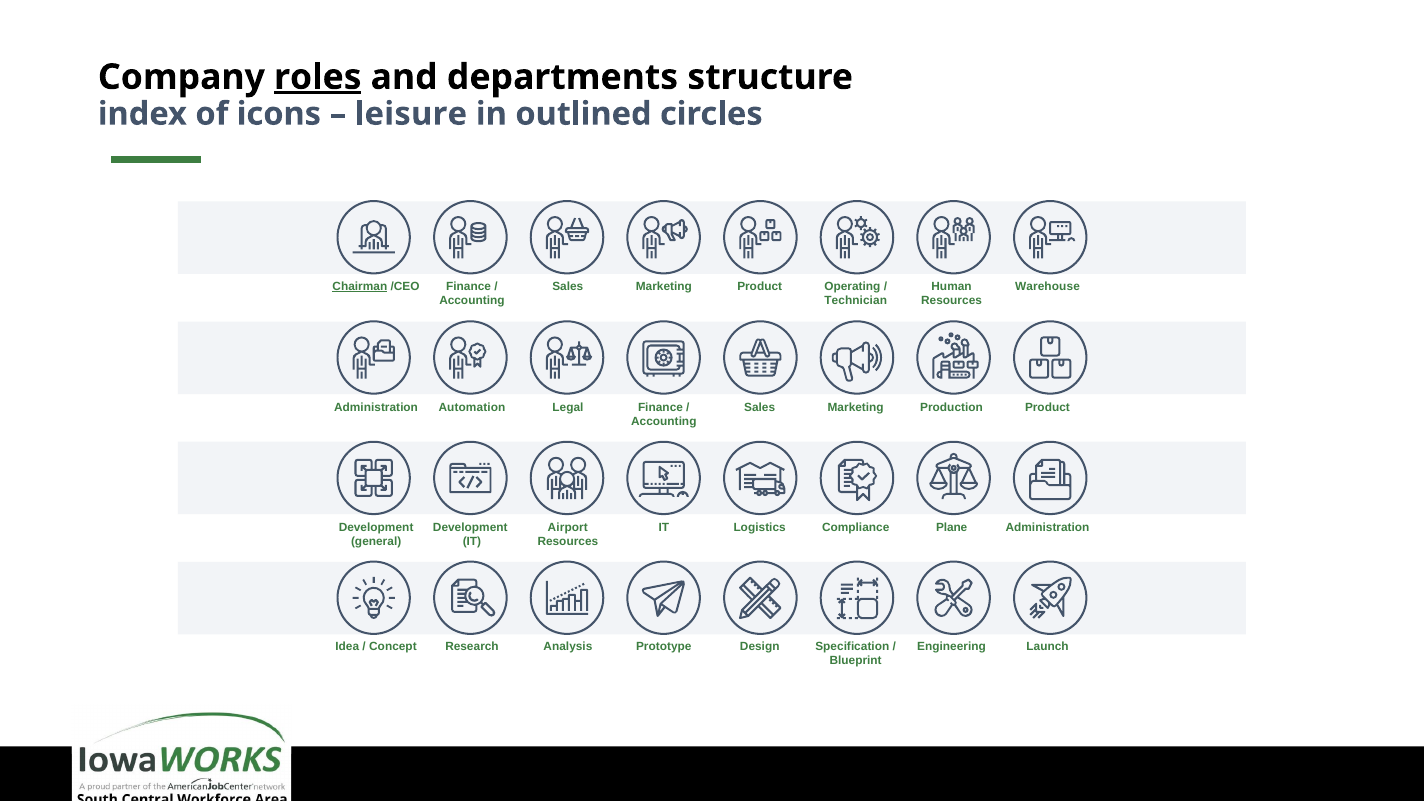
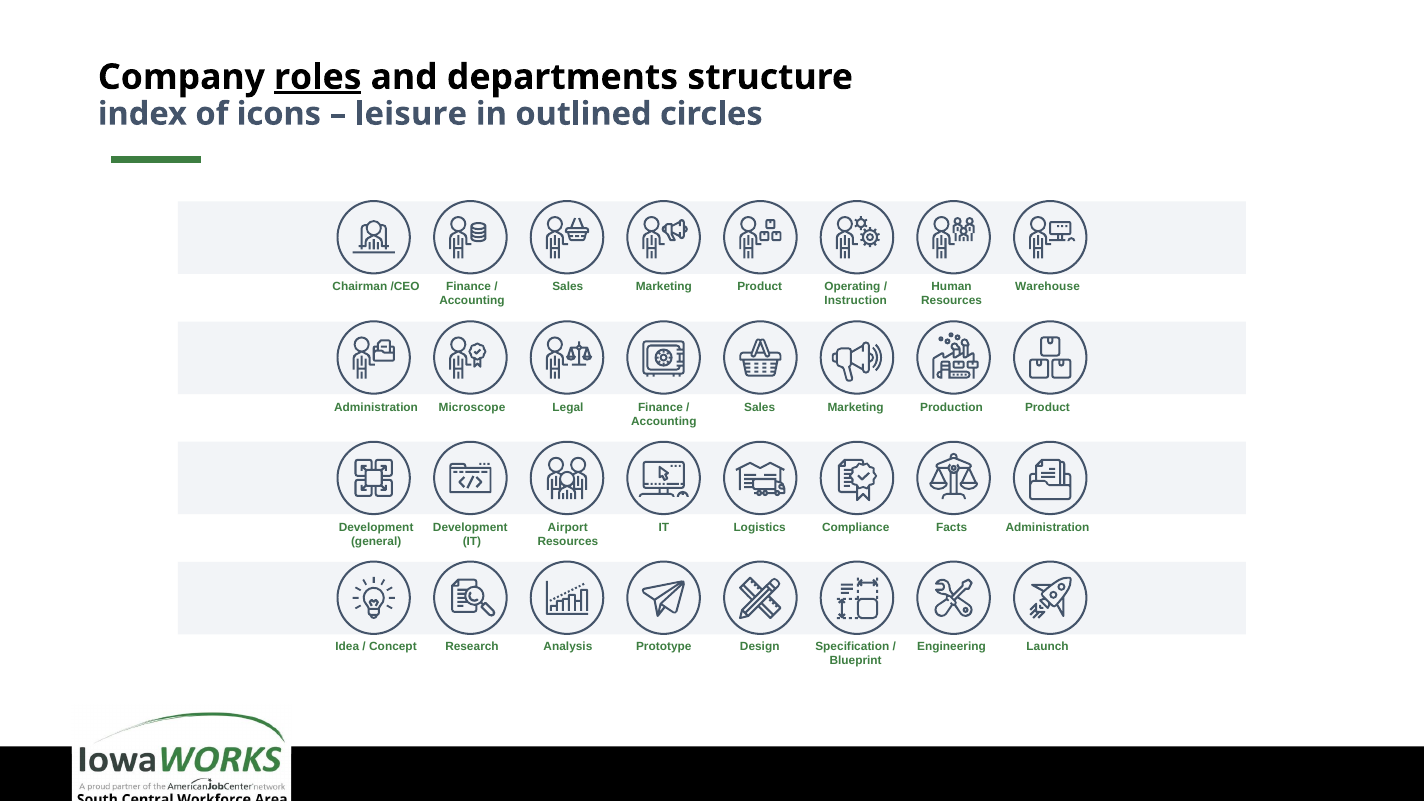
Chairman underline: present -> none
Technician: Technician -> Instruction
Automation: Automation -> Microscope
Plane: Plane -> Facts
